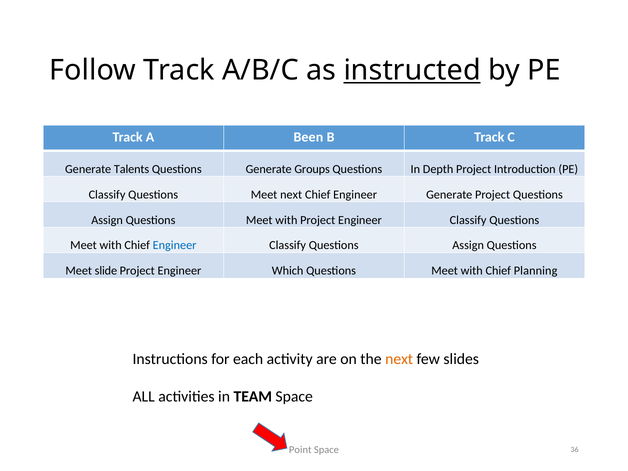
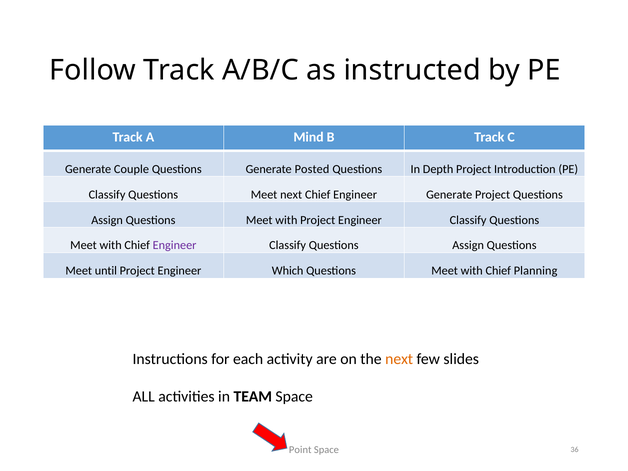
instructed underline: present -> none
Been: Been -> Mind
Talents: Talents -> Couple
Groups: Groups -> Posted
Engineer at (175, 245) colour: blue -> purple
slide: slide -> until
